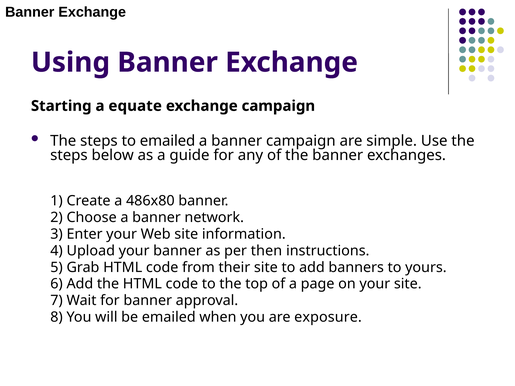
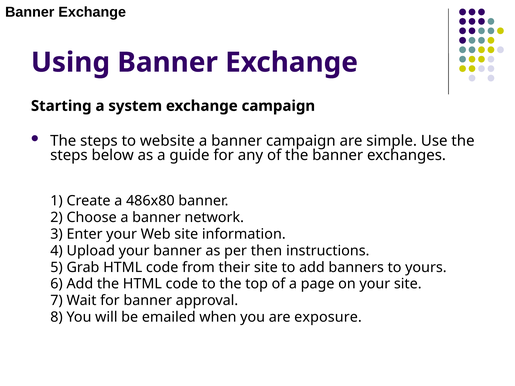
equate: equate -> system
to emailed: emailed -> website
